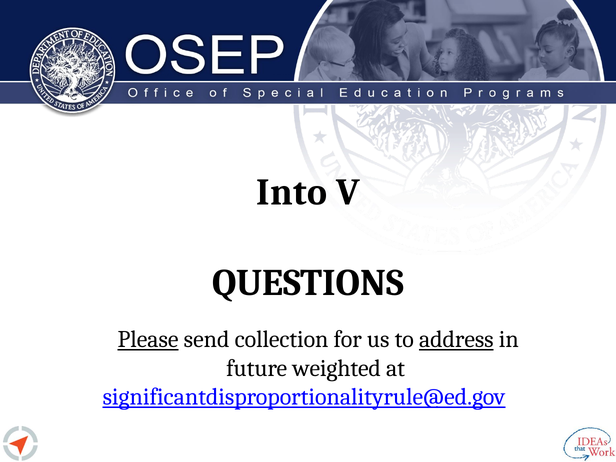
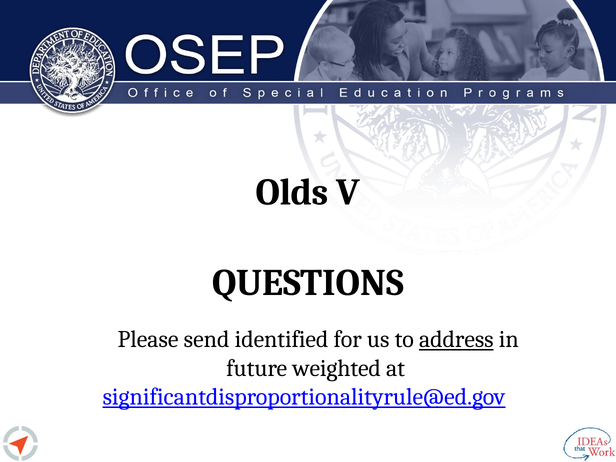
Into: Into -> Olds
Please underline: present -> none
collection: collection -> identified
